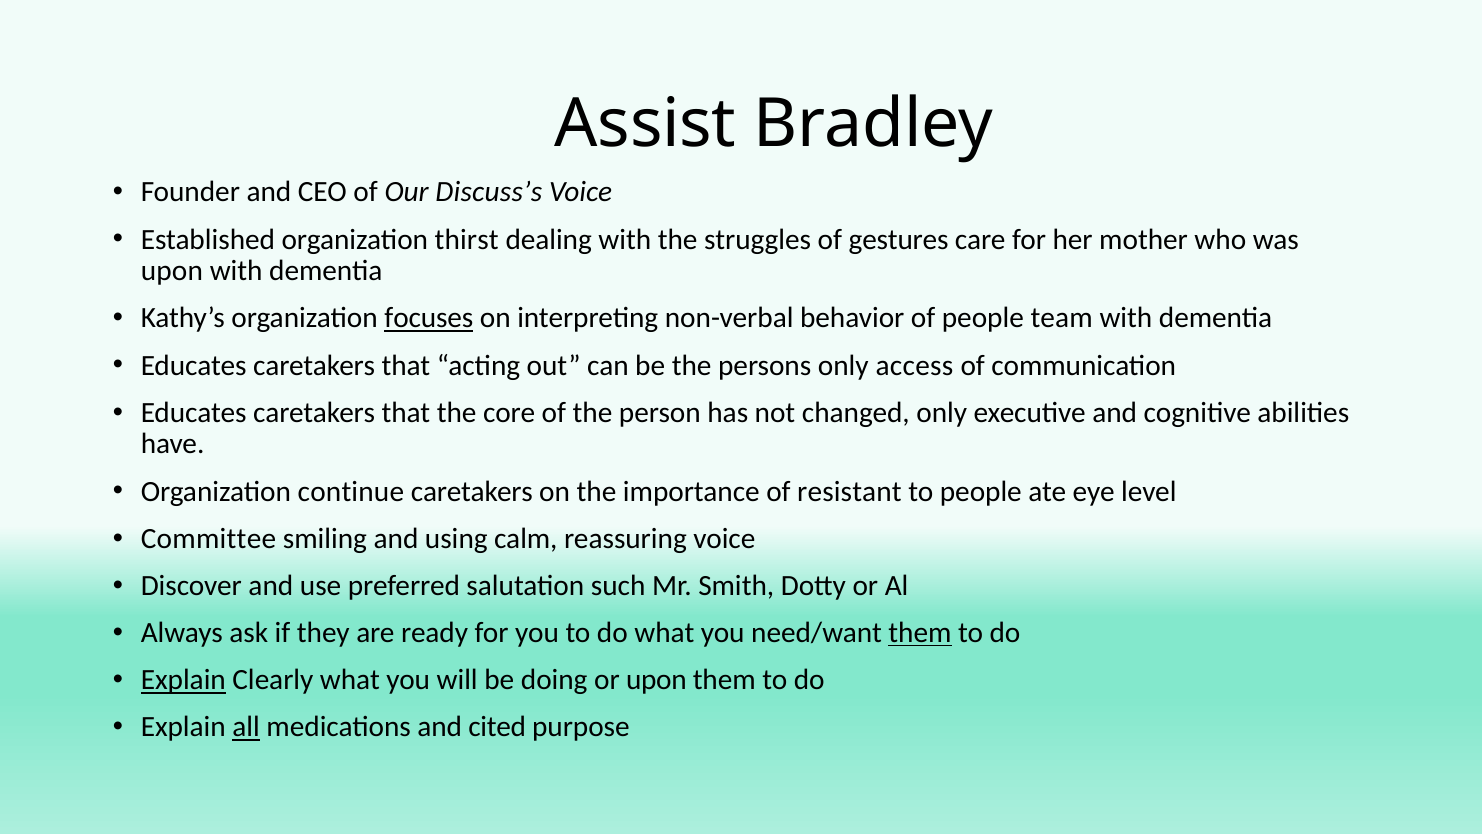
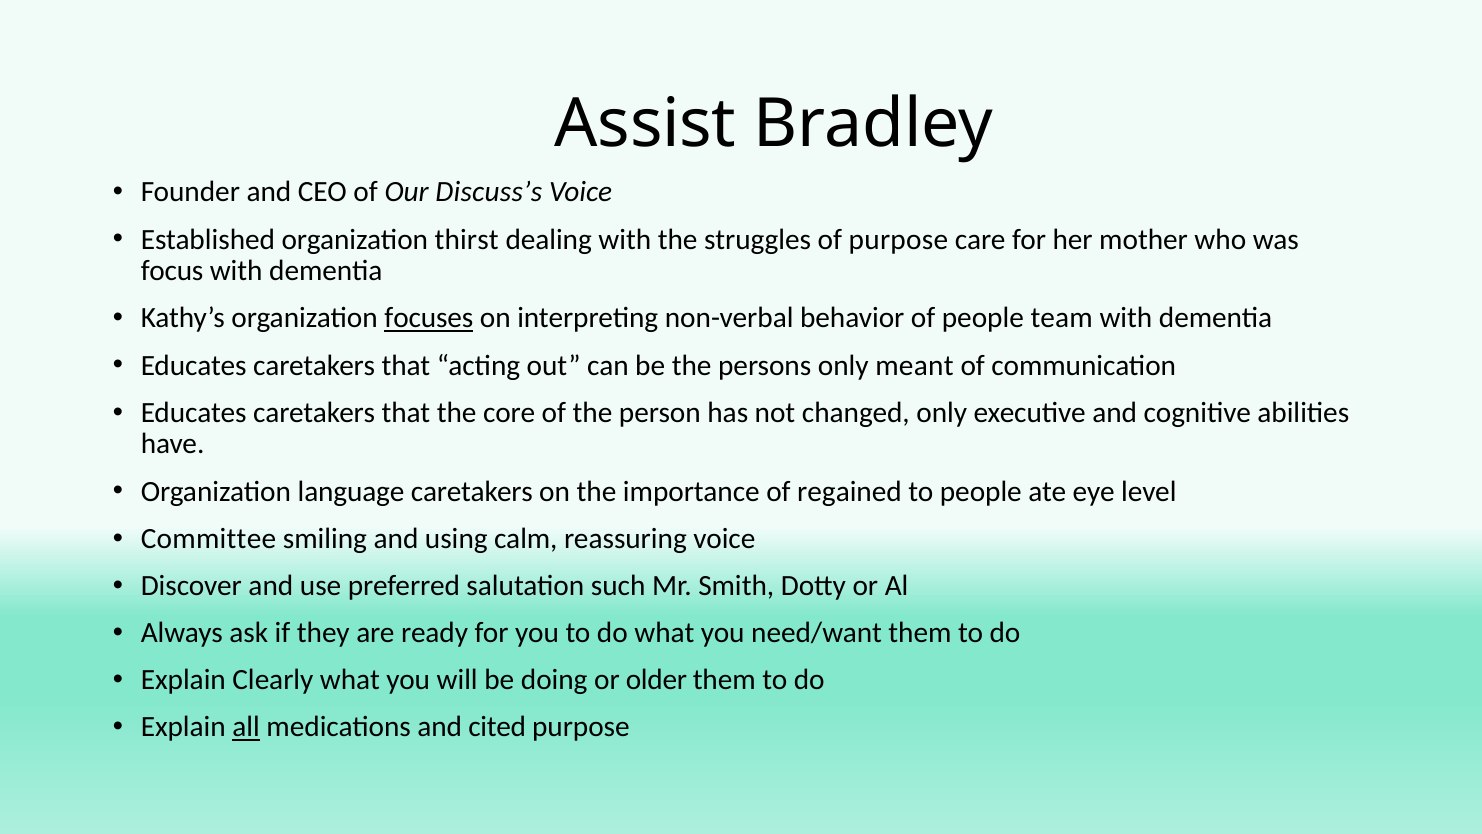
of gestures: gestures -> purpose
upon at (172, 271): upon -> focus
access: access -> meant
continue: continue -> language
resistant: resistant -> regained
them at (920, 633) underline: present -> none
Explain at (183, 680) underline: present -> none
or upon: upon -> older
